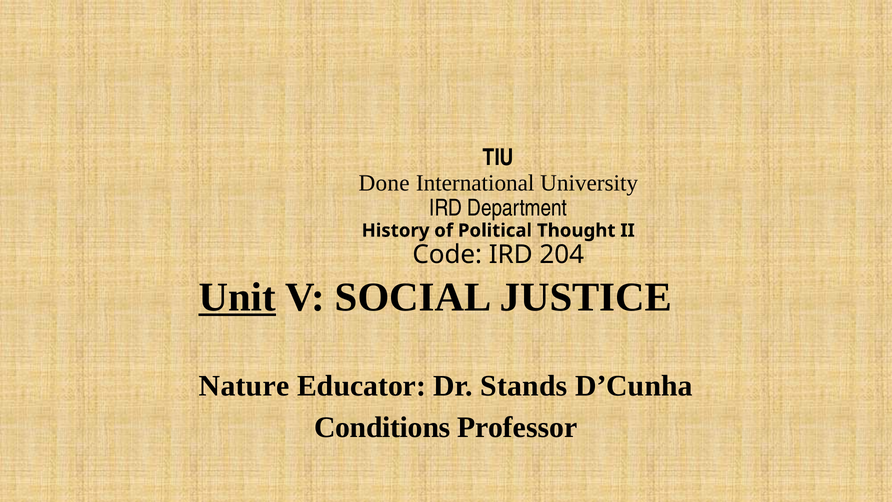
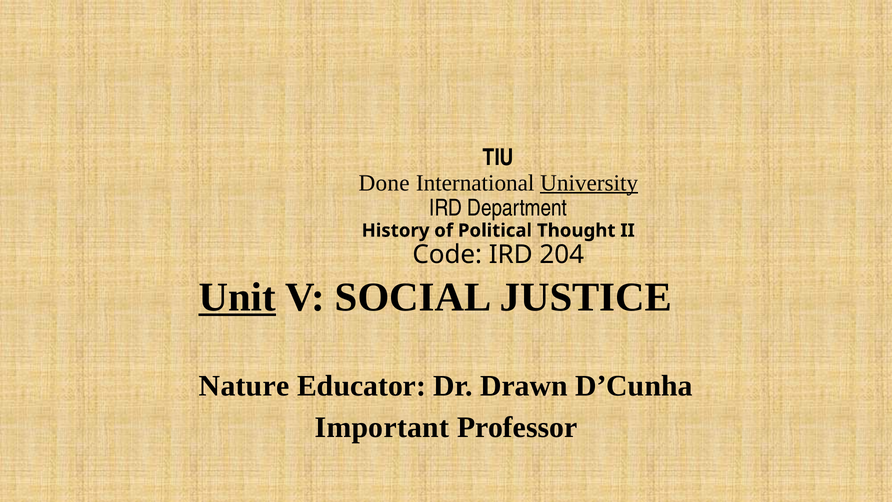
University underline: none -> present
Stands: Stands -> Drawn
Conditions: Conditions -> Important
